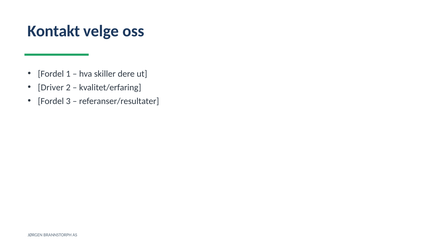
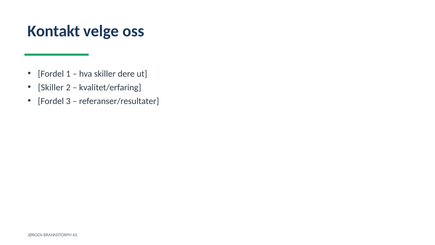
Driver at (51, 87): Driver -> Skiller
